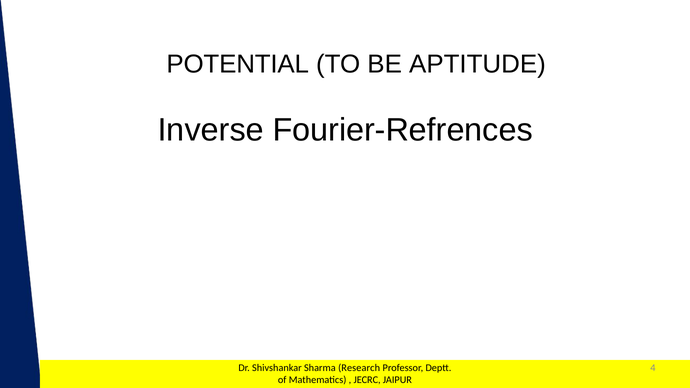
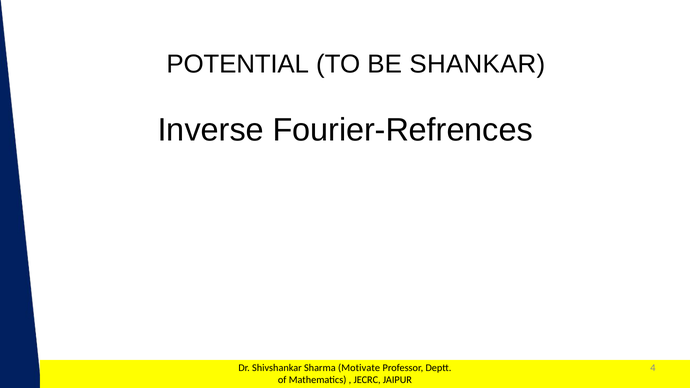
APTITUDE: APTITUDE -> SHANKAR
Research: Research -> Motivate
